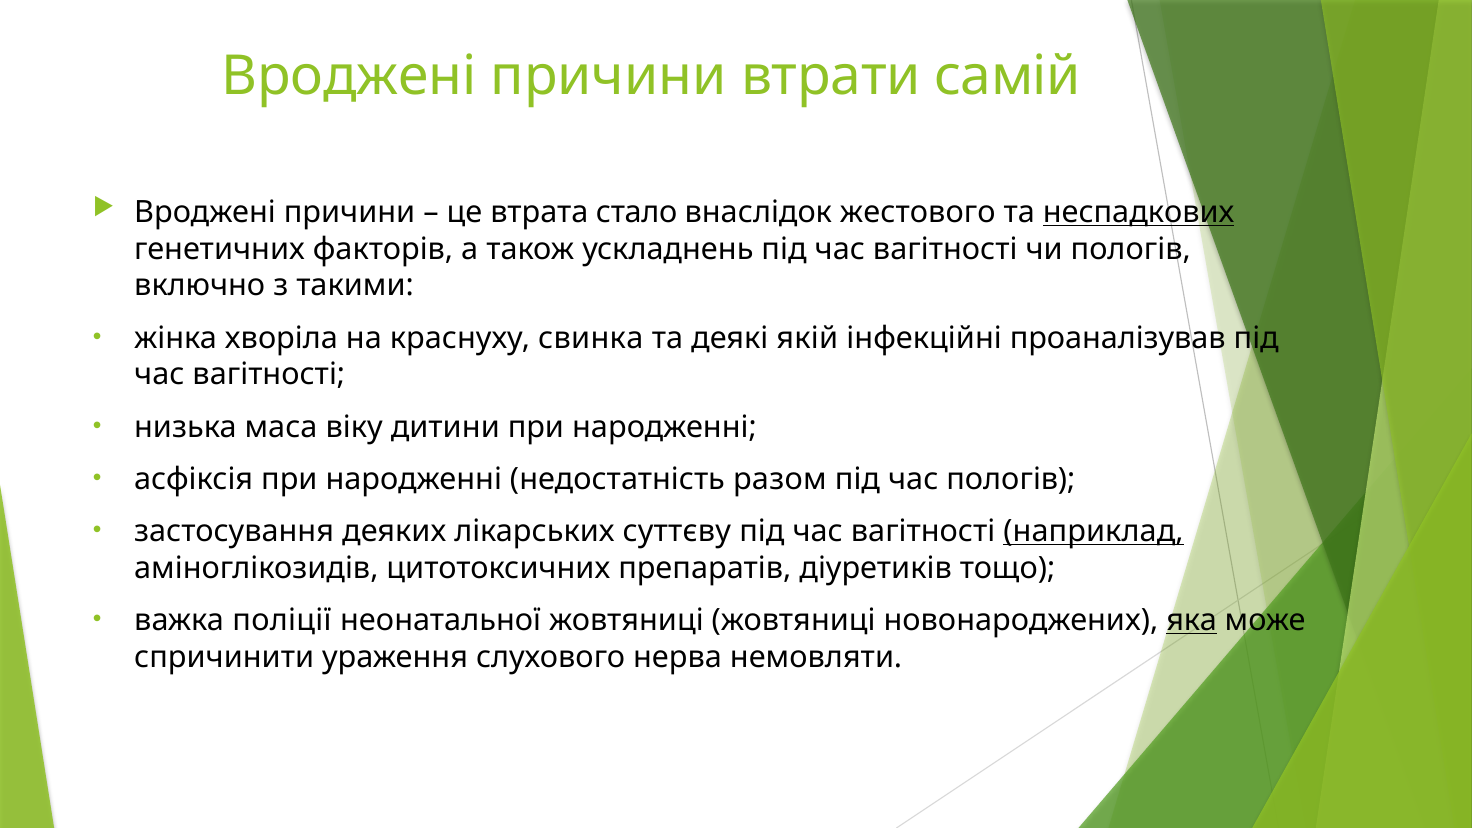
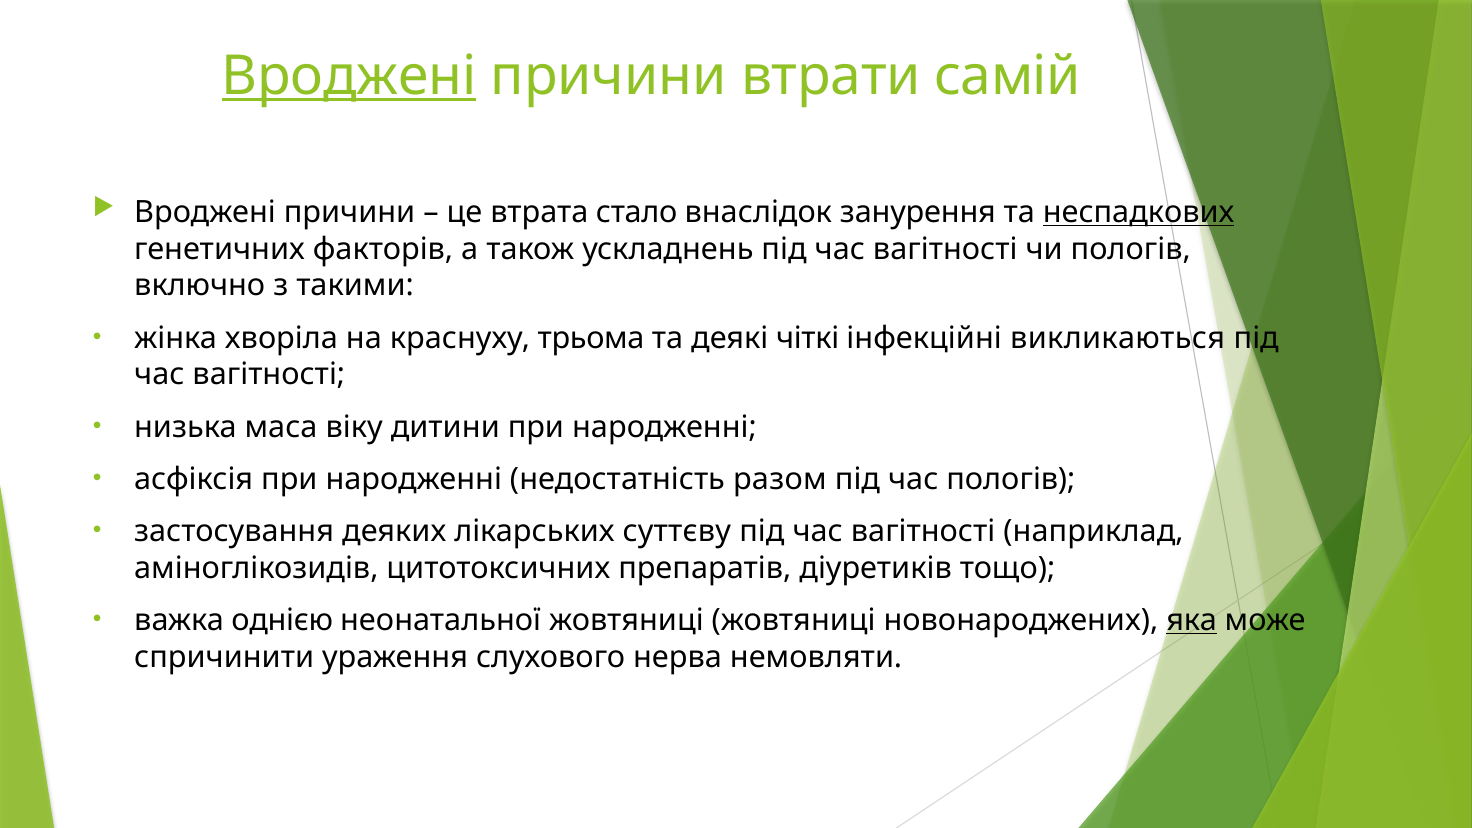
Вроджені at (349, 76) underline: none -> present
жестового: жестового -> занурення
свинка: свинка -> трьома
якій: якій -> чіткі
проаналізував: проаналізував -> викликаються
наприклад underline: present -> none
поліції: поліції -> однією
